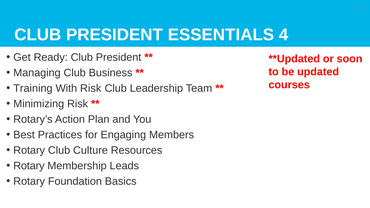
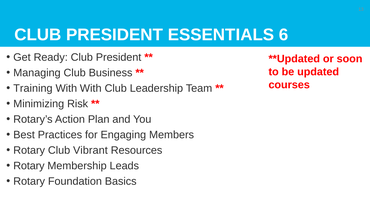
4: 4 -> 6
With Risk: Risk -> With
Culture: Culture -> Vibrant
